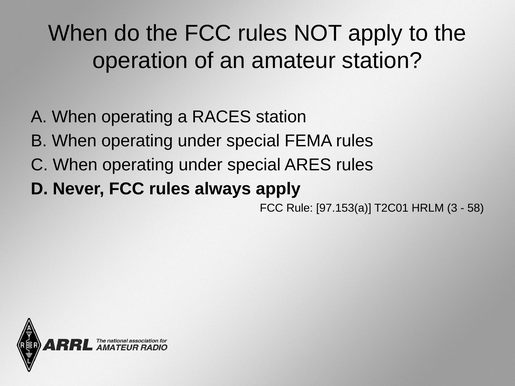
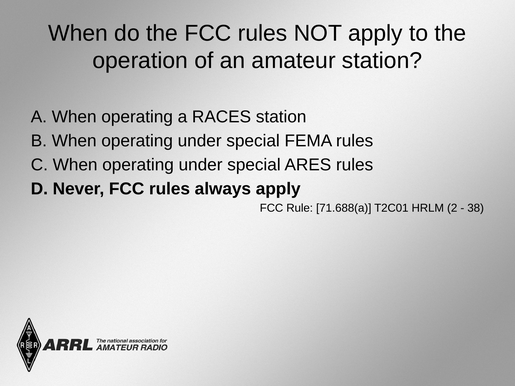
97.153(a: 97.153(a -> 71.688(a
3: 3 -> 2
58: 58 -> 38
